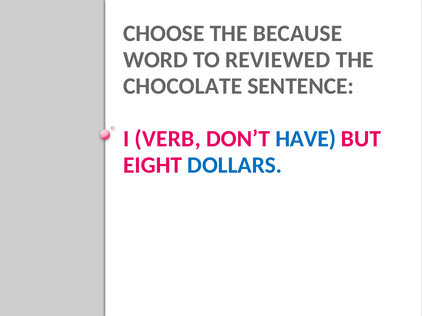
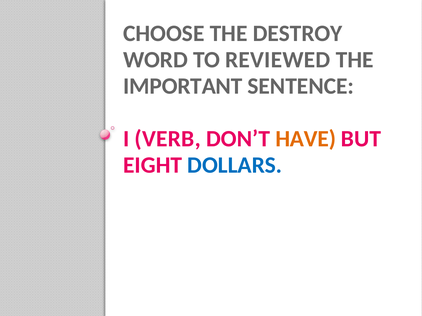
BECAUSE: BECAUSE -> DESTROY
CHOCOLATE: CHOCOLATE -> IMPORTANT
HAVE colour: blue -> orange
